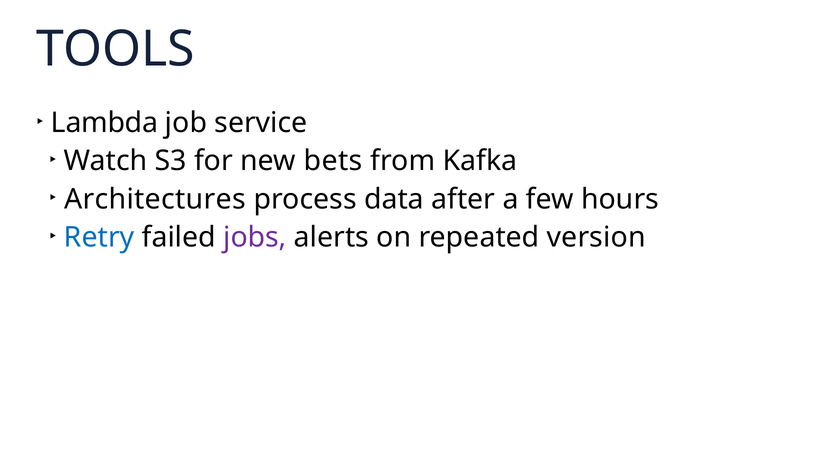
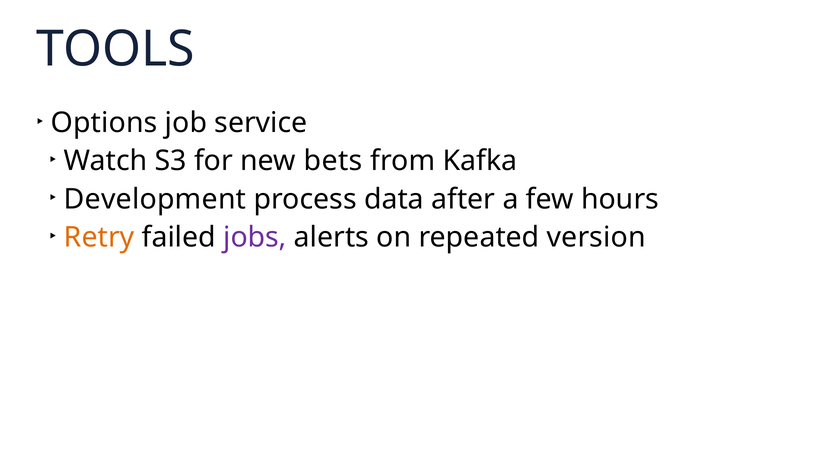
Lambda: Lambda -> Options
Architectures: Architectures -> Development
Retry colour: blue -> orange
